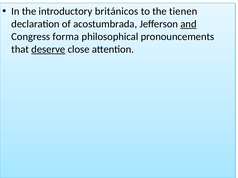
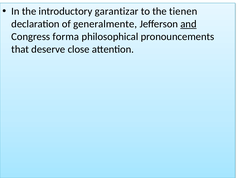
británicos: británicos -> garantizar
acostumbrada: acostumbrada -> generalmente
deserve underline: present -> none
